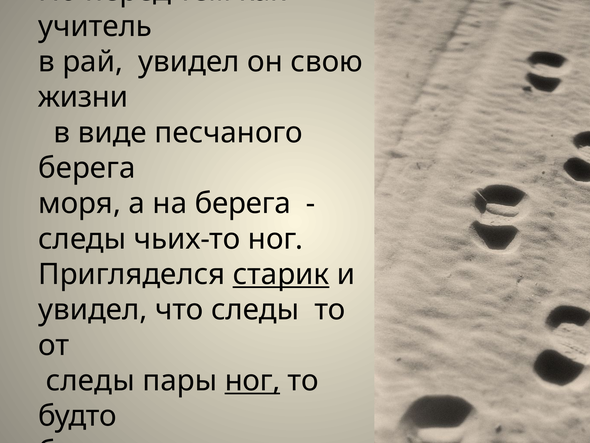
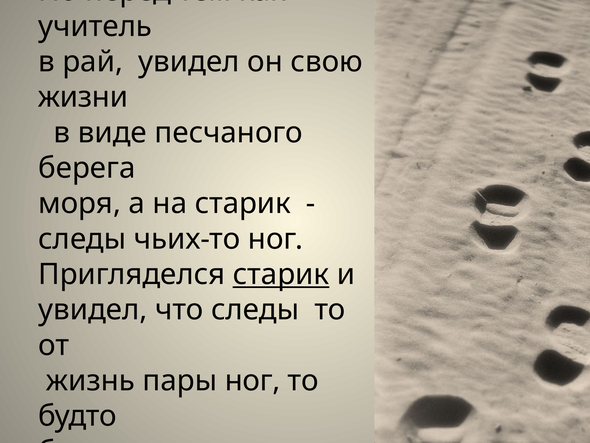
на берега: берега -> старик
следы at (90, 380): следы -> жизнь
ног at (253, 380) underline: present -> none
